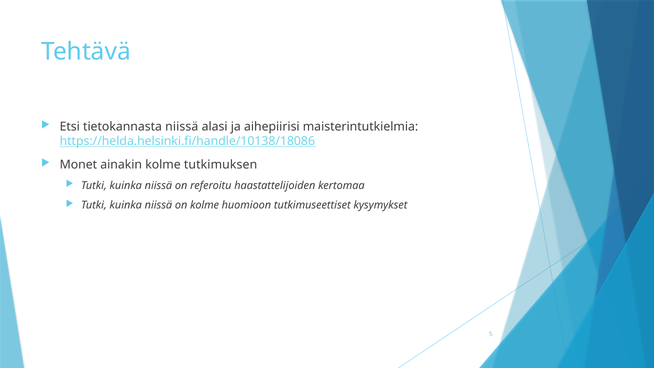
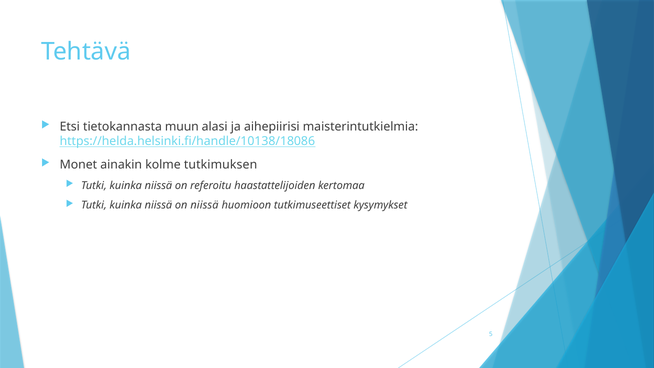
tietokannasta niissä: niissä -> muun
on kolme: kolme -> niissä
